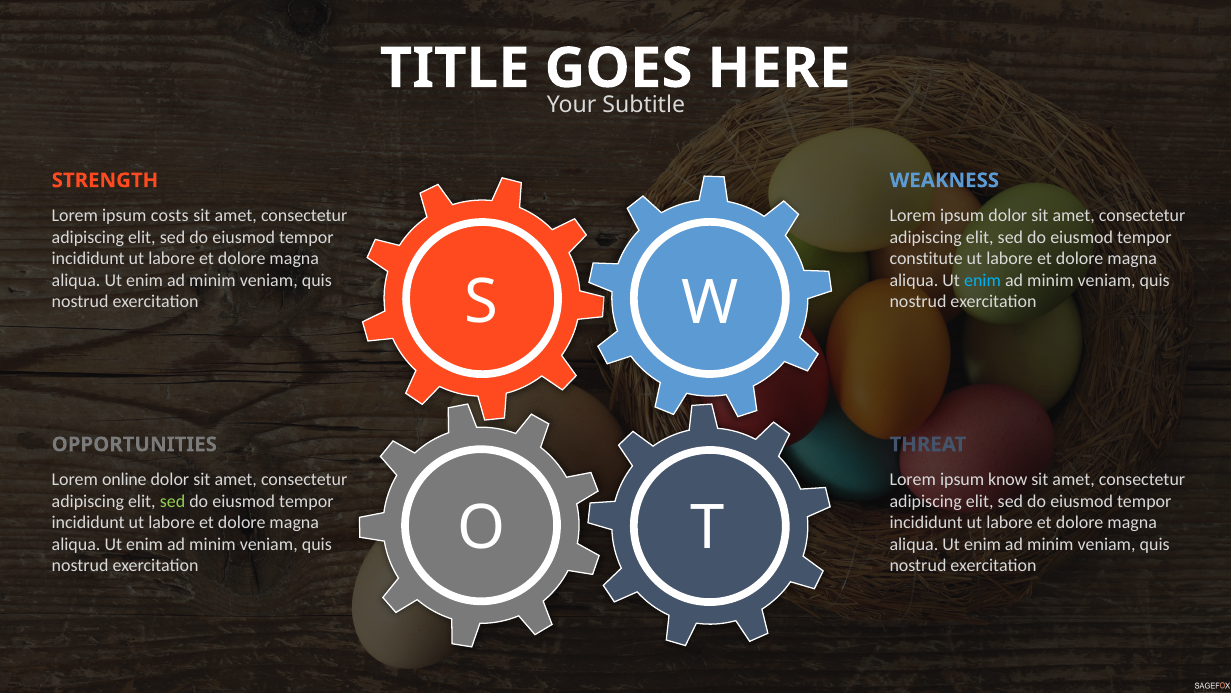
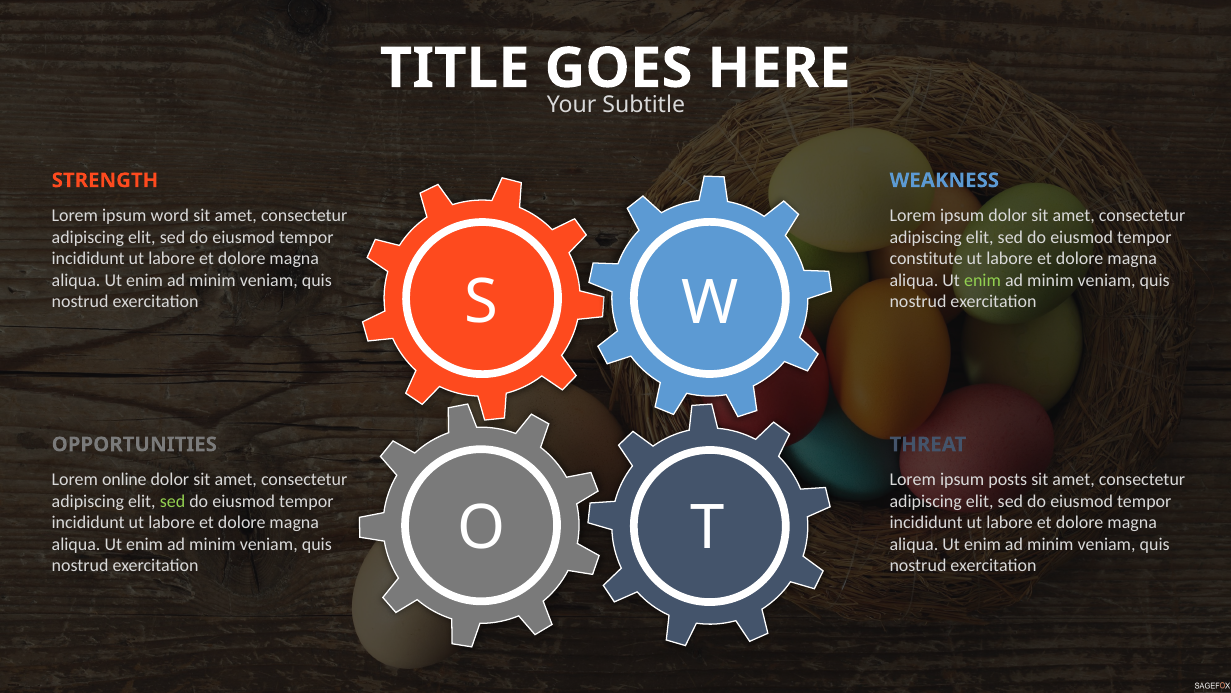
costs: costs -> word
enim at (982, 280) colour: light blue -> light green
know: know -> posts
